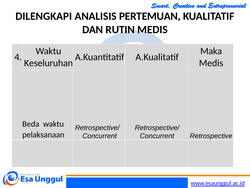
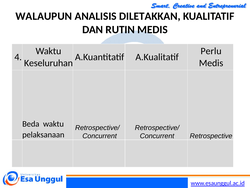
DILENGKAPI: DILENGKAPI -> WALAUPUN
PERTEMUAN: PERTEMUAN -> DILETAKKAN
Maka: Maka -> Perlu
